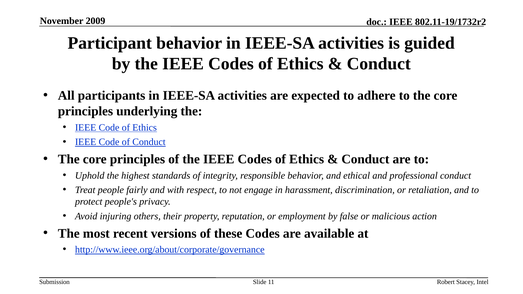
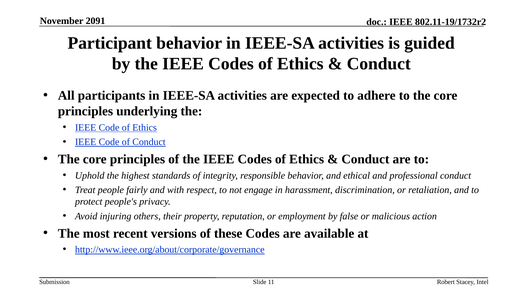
2009: 2009 -> 2091
